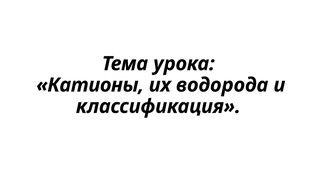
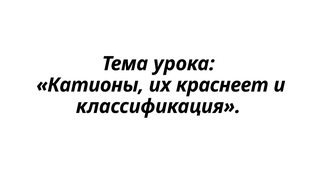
водорода: водорода -> краснеет
